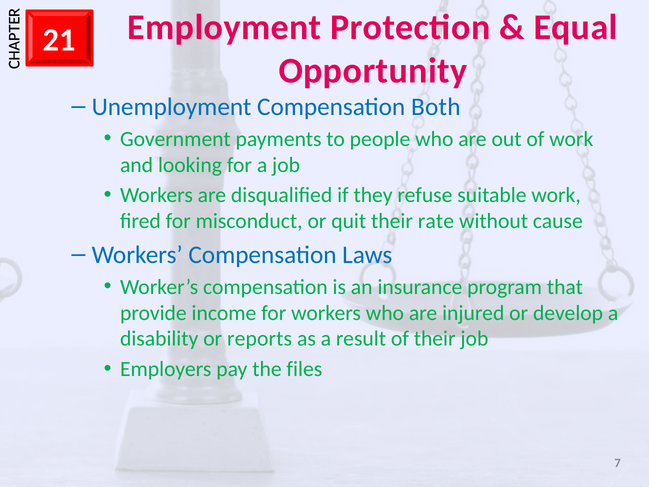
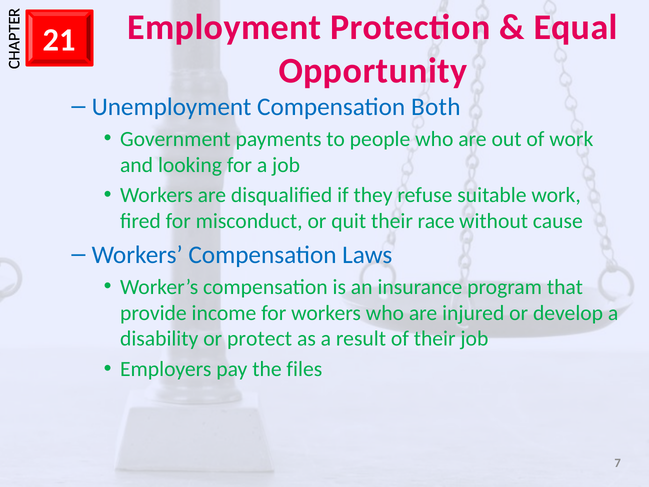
rate: rate -> race
reports: reports -> protect
